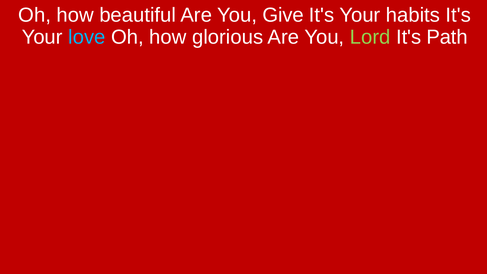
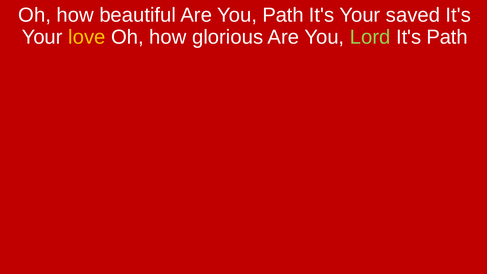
You Give: Give -> Path
habits: habits -> saved
love colour: light blue -> yellow
